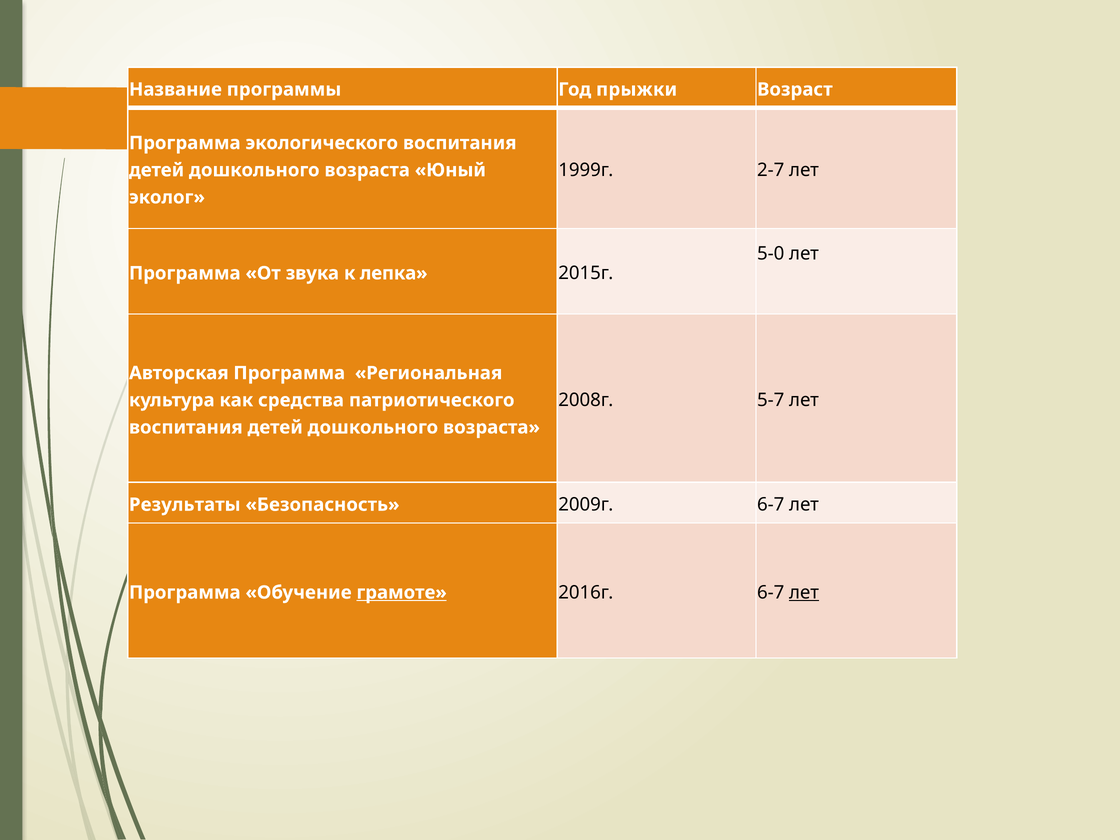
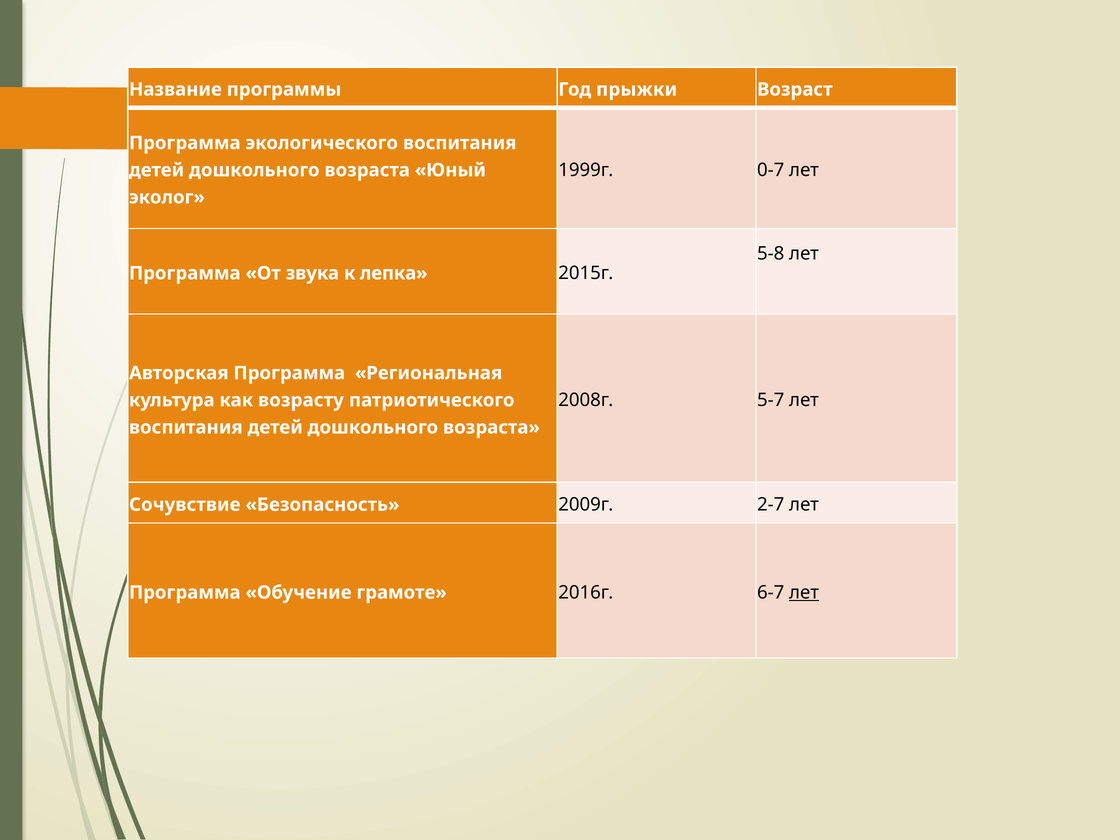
2-7: 2-7 -> 0-7
5-0: 5-0 -> 5-8
средства: средства -> возрасту
Результаты: Результаты -> Сочувствие
2009г 6-7: 6-7 -> 2-7
грамоте underline: present -> none
